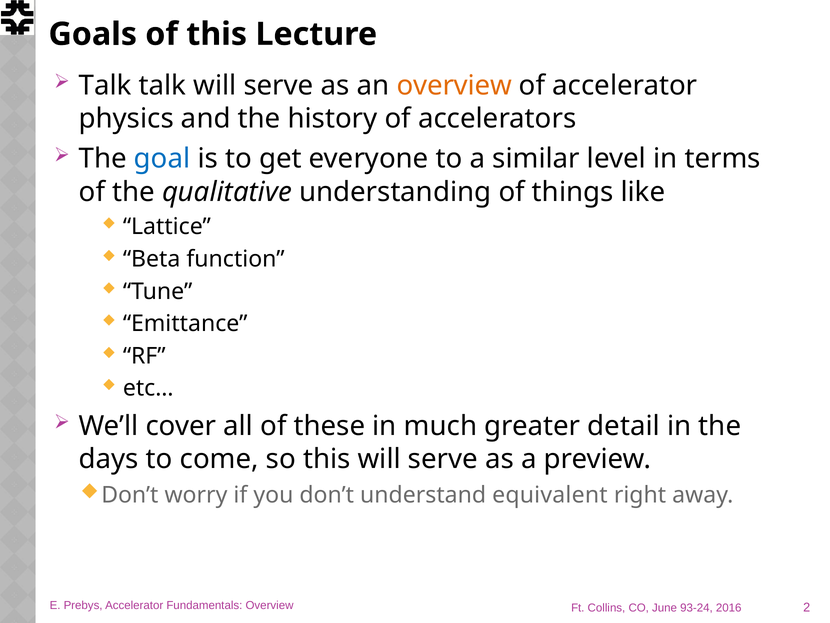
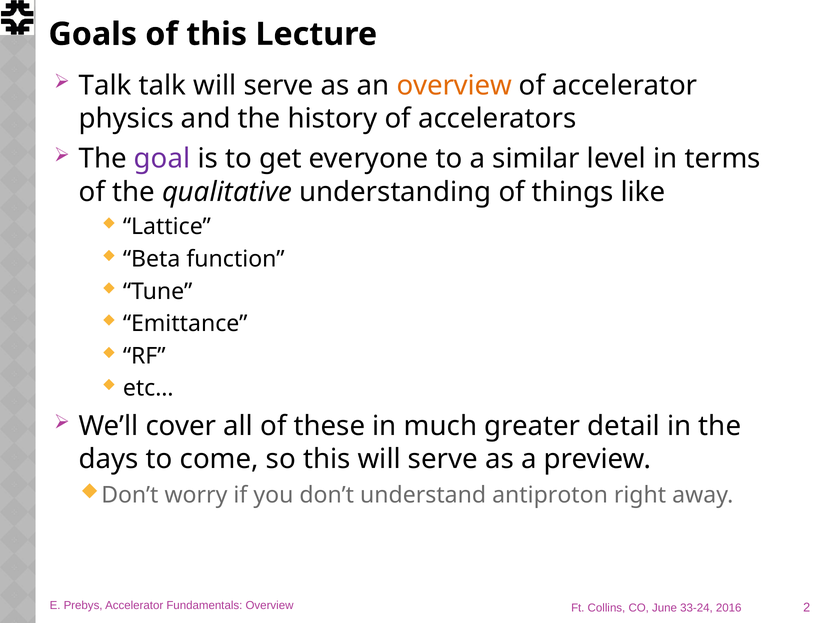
goal colour: blue -> purple
equivalent: equivalent -> antiproton
93-24: 93-24 -> 33-24
